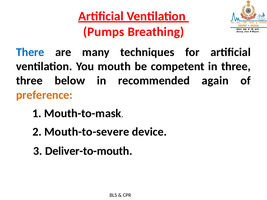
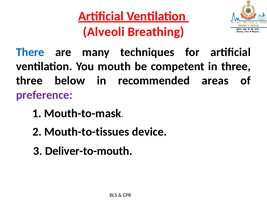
Pumps: Pumps -> Alveoli
again: again -> areas
preference colour: orange -> purple
Mouth-to-severe: Mouth-to-severe -> Mouth-to-tissues
